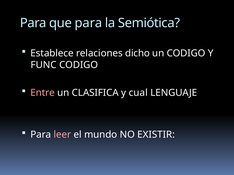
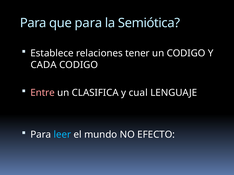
dicho: dicho -> tener
FUNC: FUNC -> CADA
leer colour: pink -> light blue
EXISTIR: EXISTIR -> EFECTO
